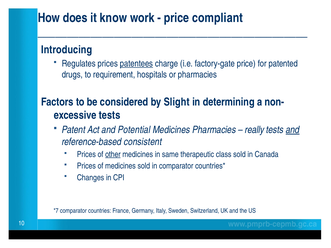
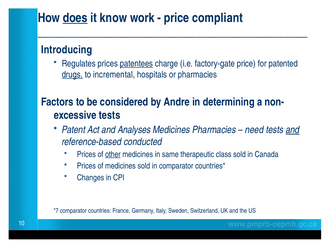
does underline: none -> present
drugs underline: none -> present
requirement: requirement -> incremental
Slight: Slight -> Andre
Potential: Potential -> Analyses
really: really -> need
consistent: consistent -> conducted
